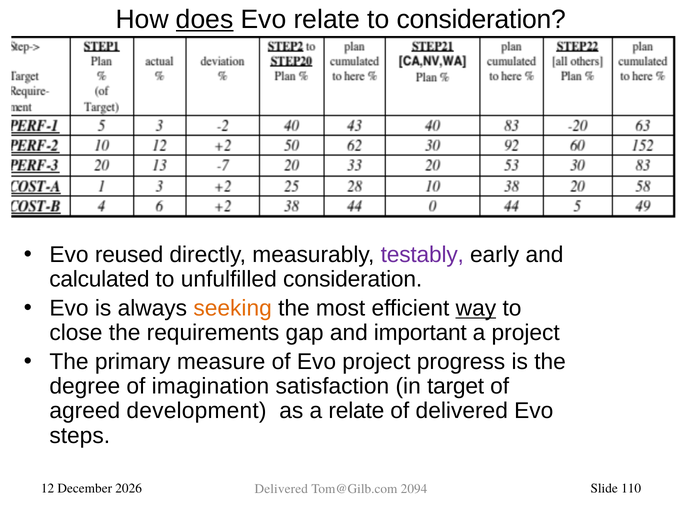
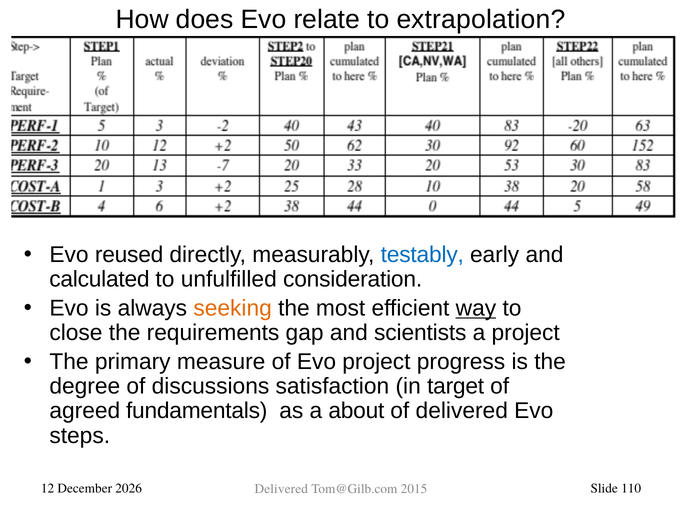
does underline: present -> none
to consideration: consideration -> extrapolation
testably colour: purple -> blue
important: important -> scientists
imagination: imagination -> discussions
development: development -> fundamentals
a relate: relate -> about
2094: 2094 -> 2015
